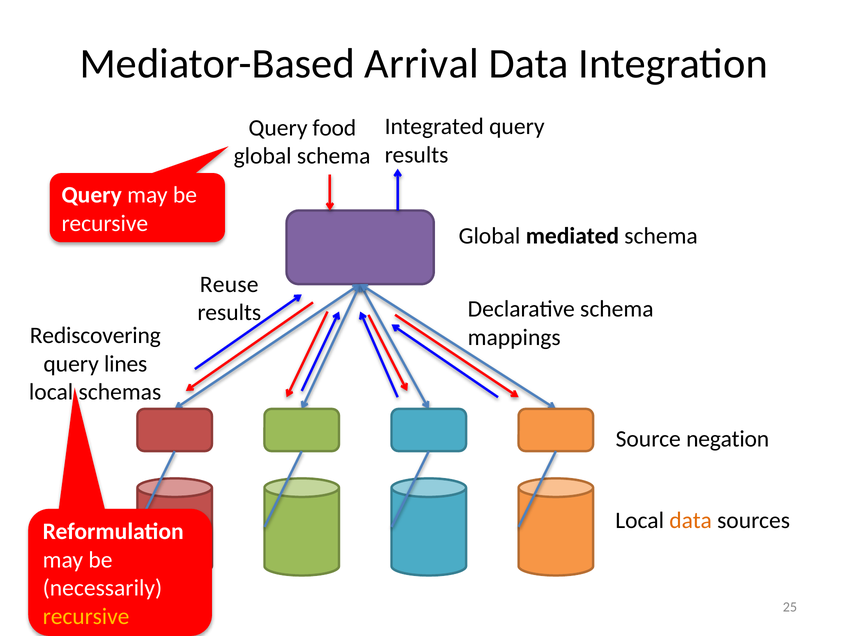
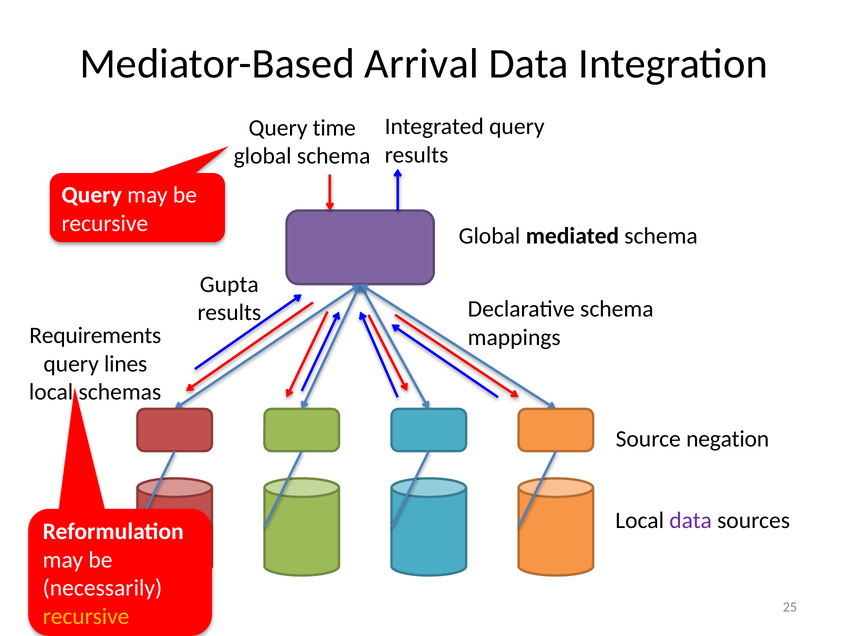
food: food -> time
Reuse: Reuse -> Gupta
Rediscovering: Rediscovering -> Requirements
data at (691, 521) colour: orange -> purple
